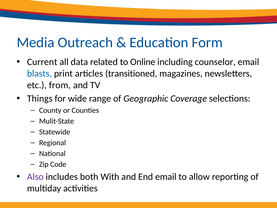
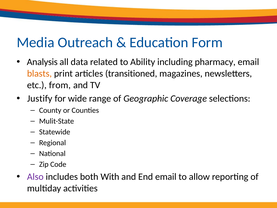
Current: Current -> Analysis
Online: Online -> Ability
counselor: counselor -> pharmacy
blasts colour: blue -> orange
Things: Things -> Justify
